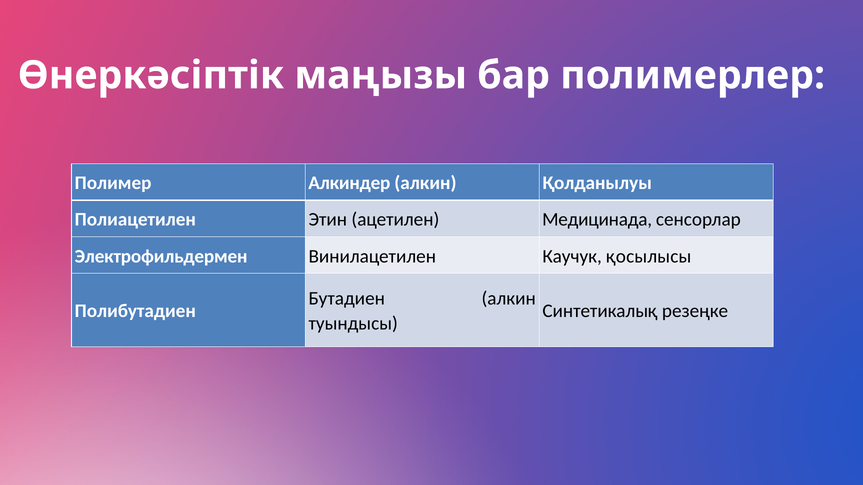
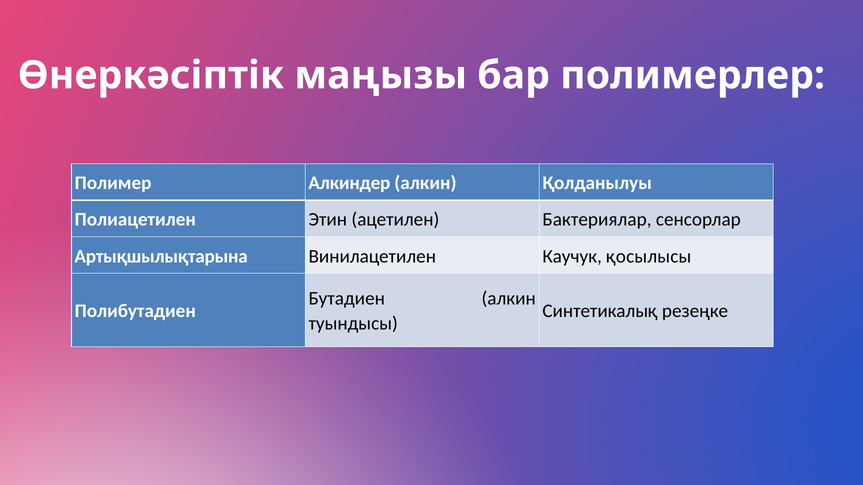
Медицинада: Медицинада -> Бактериялар
Электрофильдермен: Электрофильдермен -> Артықшылықтарына
